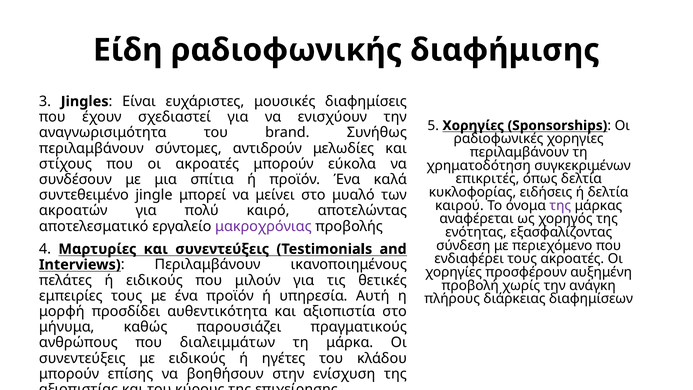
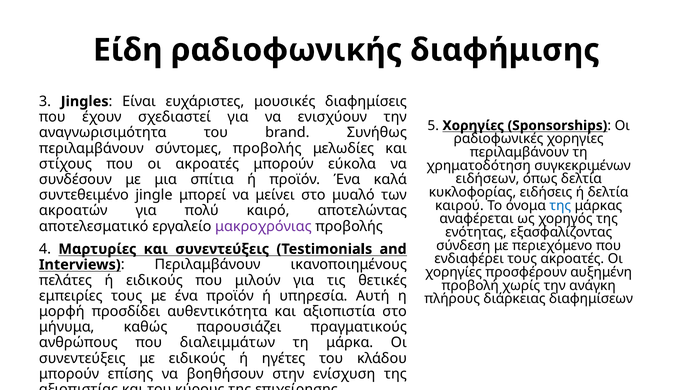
σύντομες αντιδρούν: αντιδρούν -> προβολής
επικριτές: επικριτές -> ειδήσεων
της at (560, 205) colour: purple -> blue
